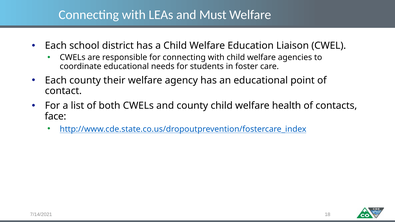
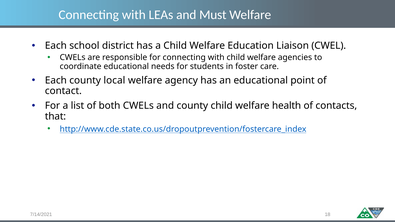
their: their -> local
face: face -> that
